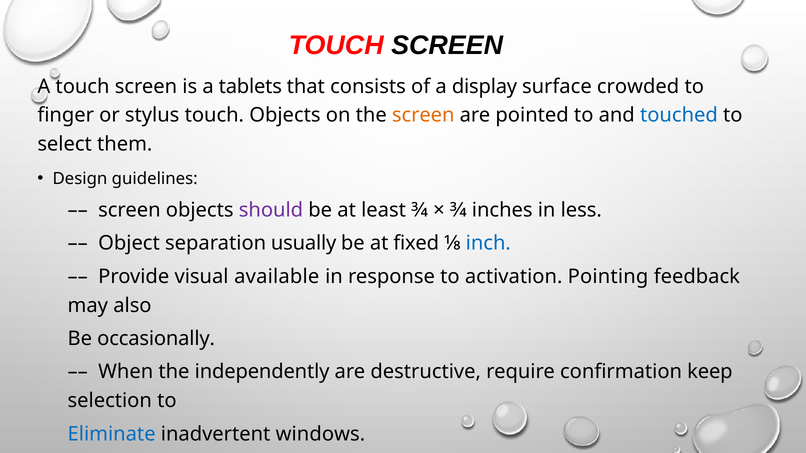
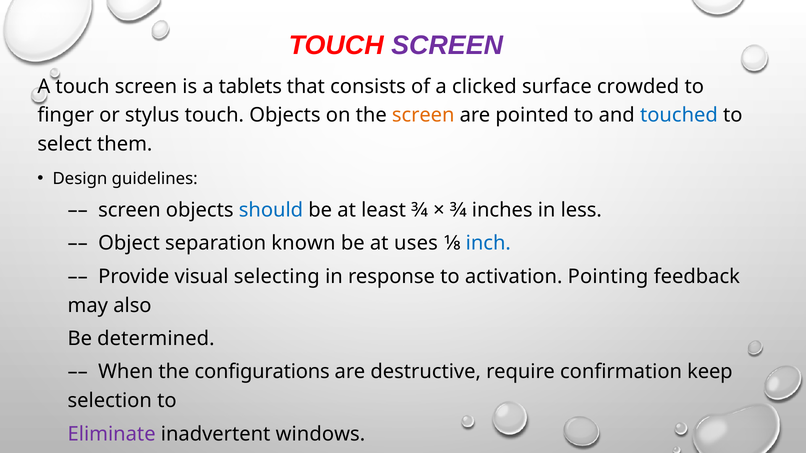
SCREEN at (447, 45) colour: black -> purple
display: display -> clicked
should colour: purple -> blue
usually: usually -> known
fixed: fixed -> uses
available: available -> selecting
occasionally: occasionally -> determined
independently: independently -> configurations
Eliminate colour: blue -> purple
